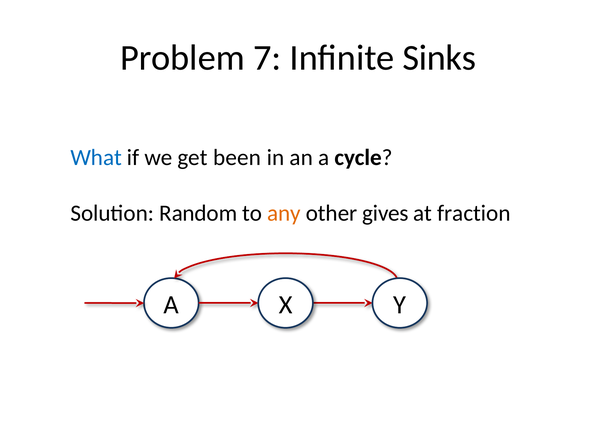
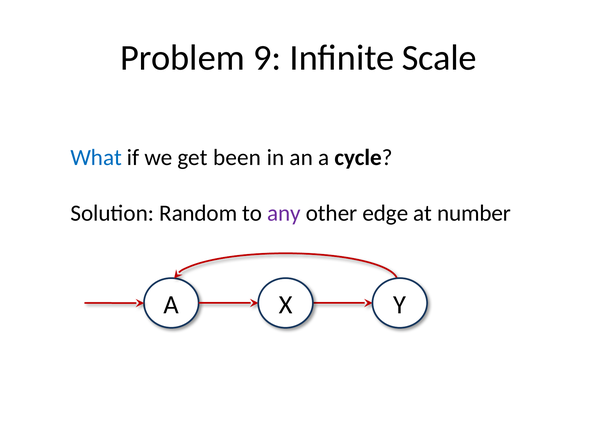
7: 7 -> 9
Sinks: Sinks -> Scale
any colour: orange -> purple
gives: gives -> edge
fraction: fraction -> number
